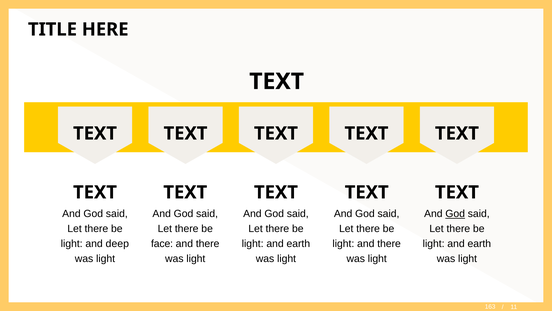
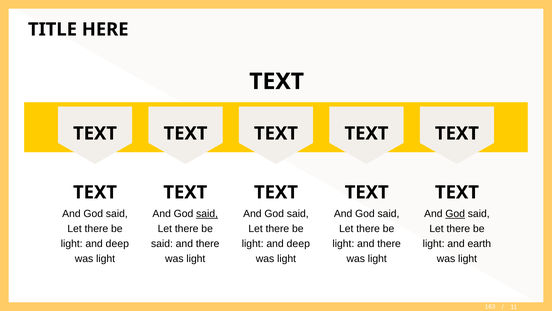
said at (207, 214) underline: none -> present
face at (162, 243): face -> said
earth at (298, 243): earth -> deep
